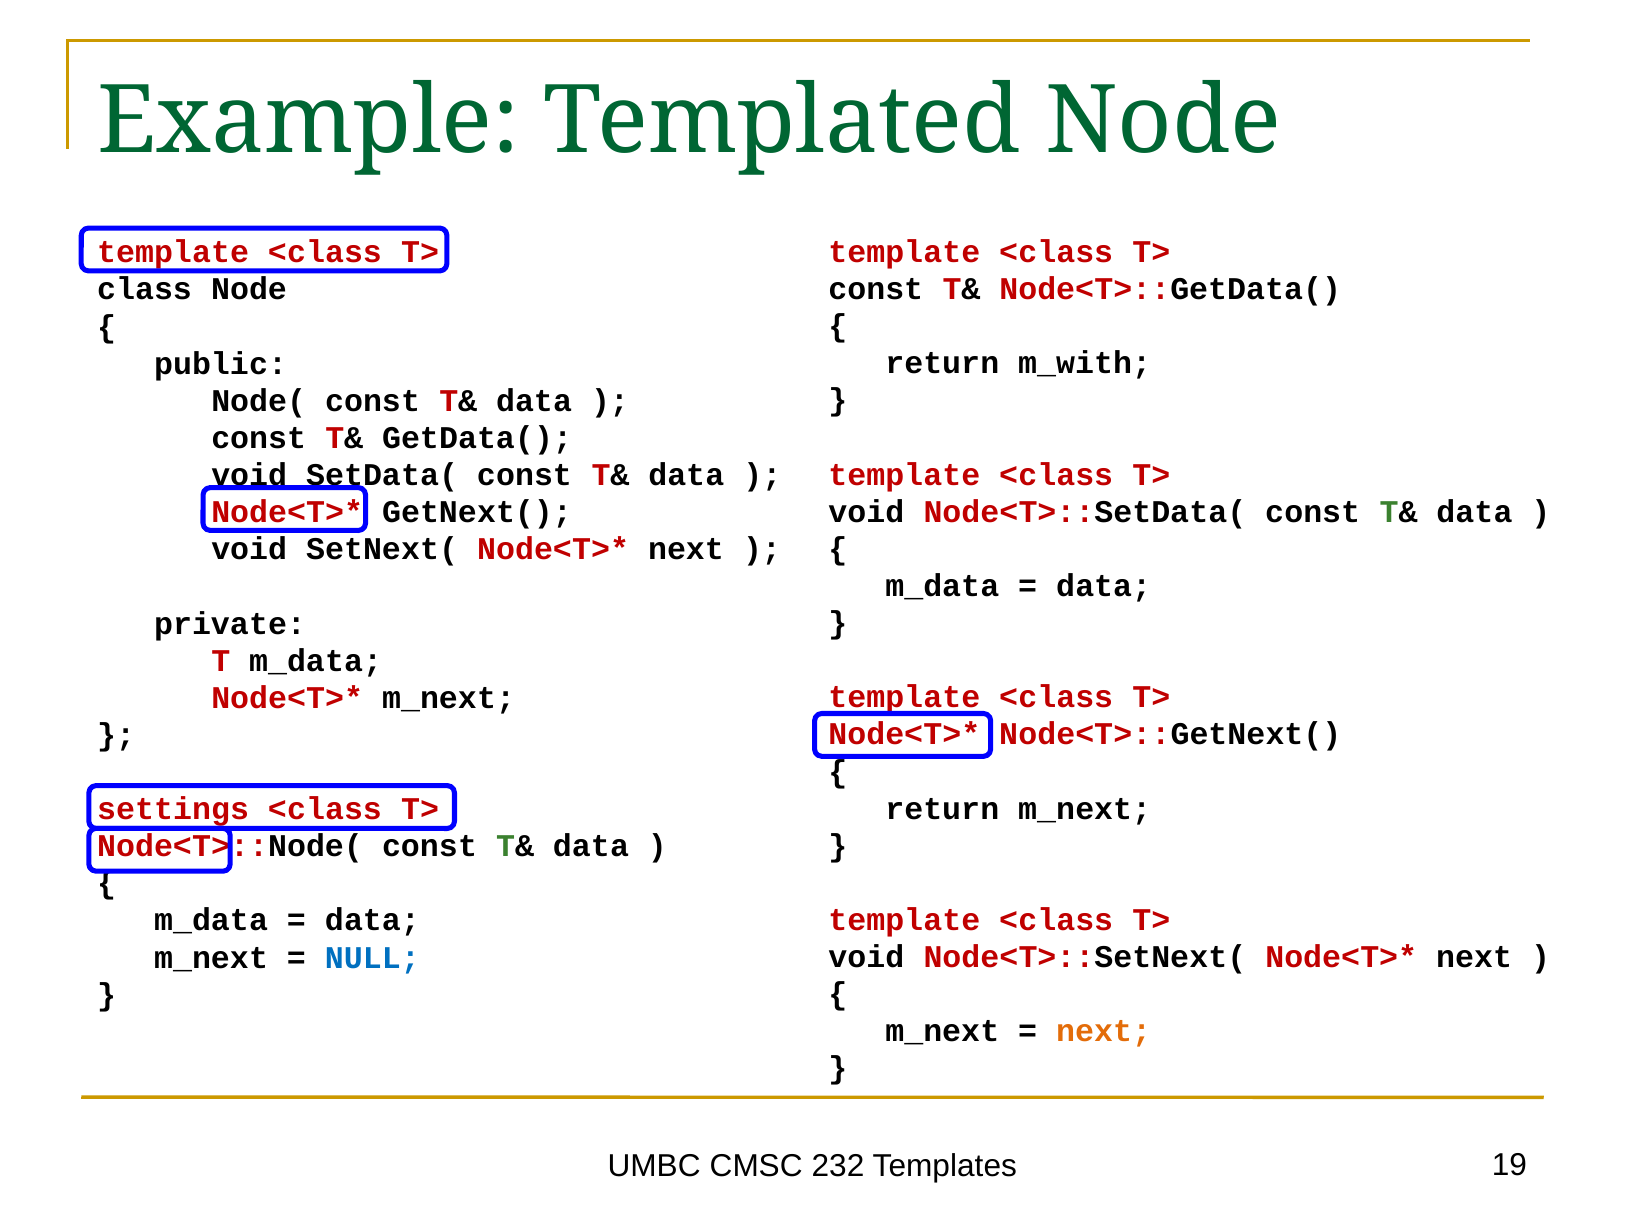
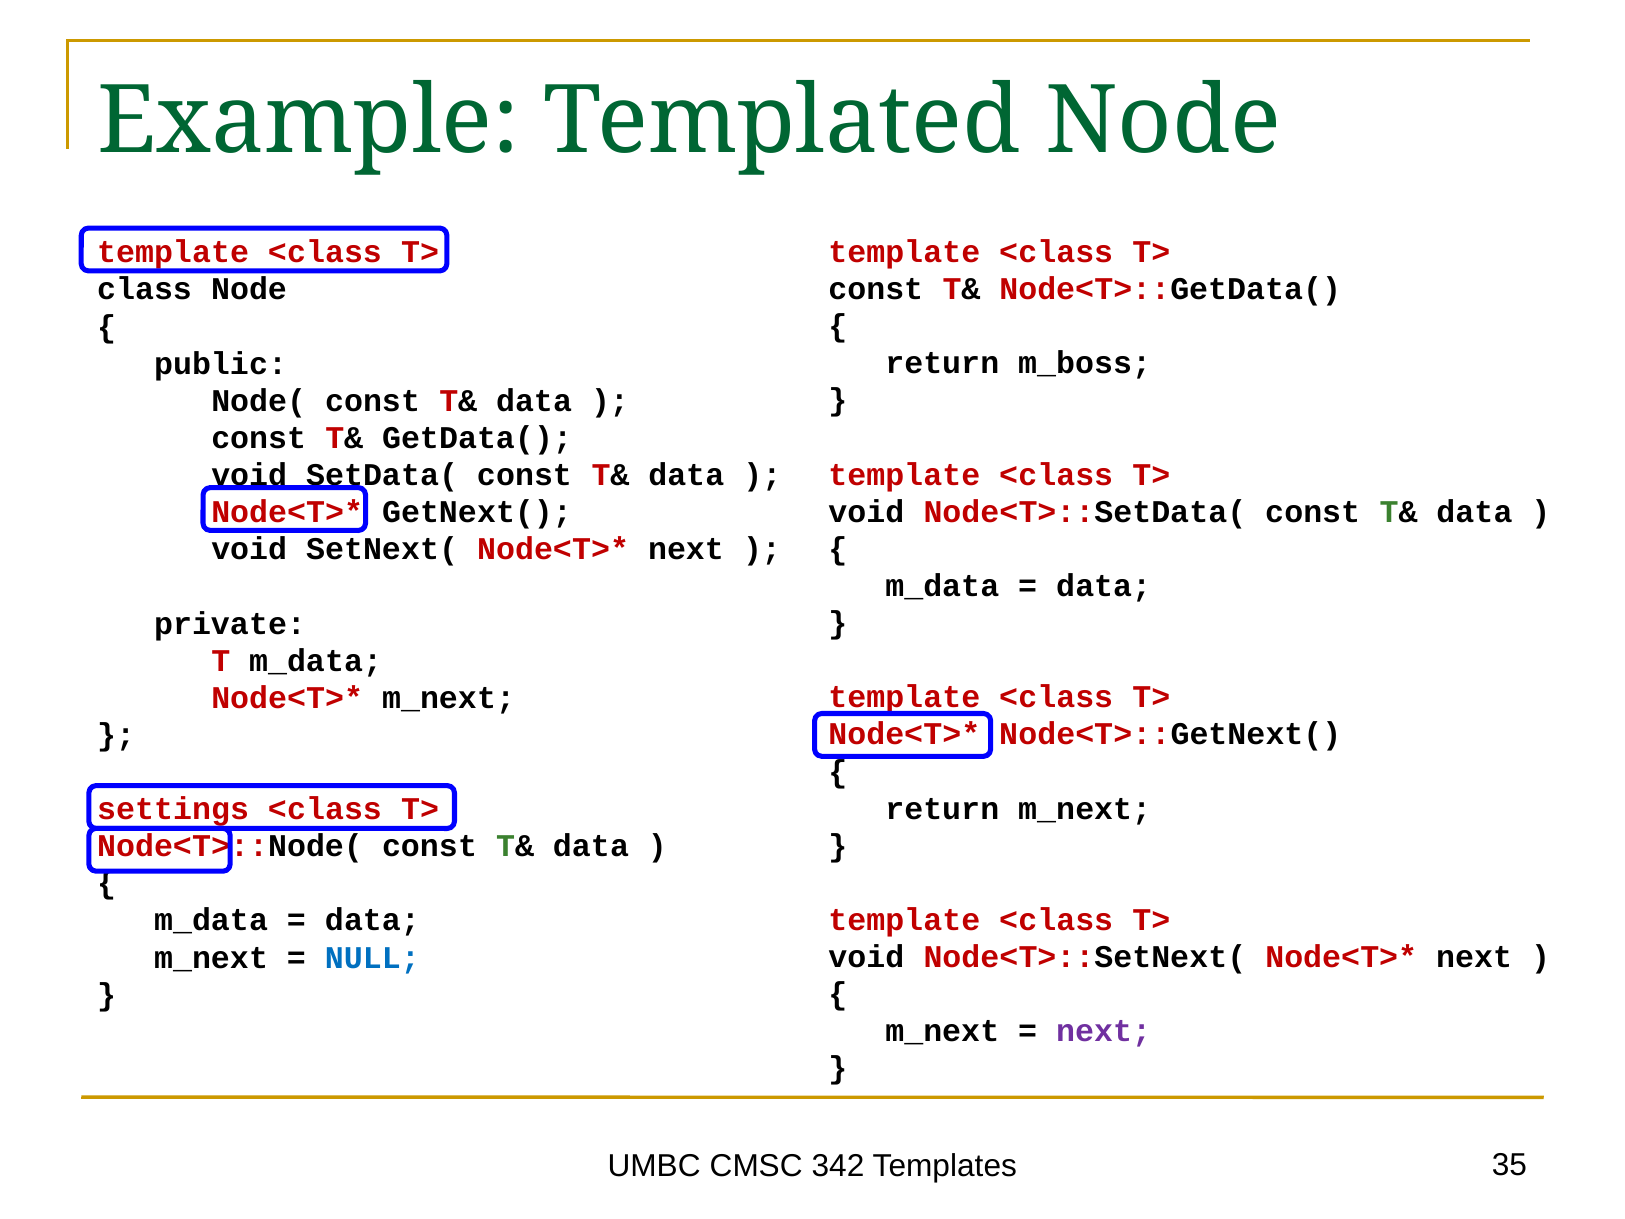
m_with: m_with -> m_boss
next at (1104, 1031) colour: orange -> purple
232: 232 -> 342
19: 19 -> 35
